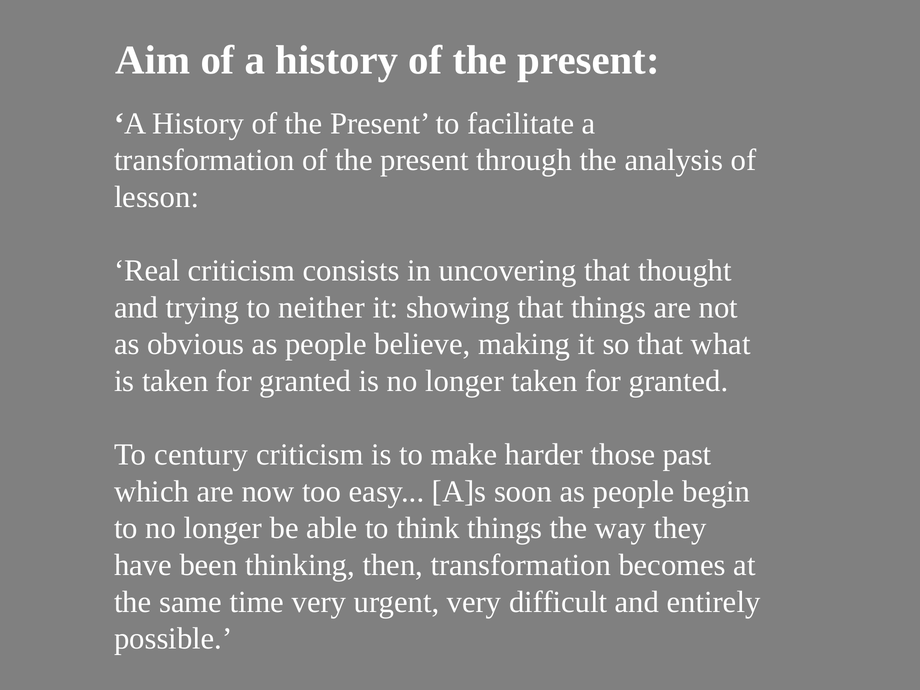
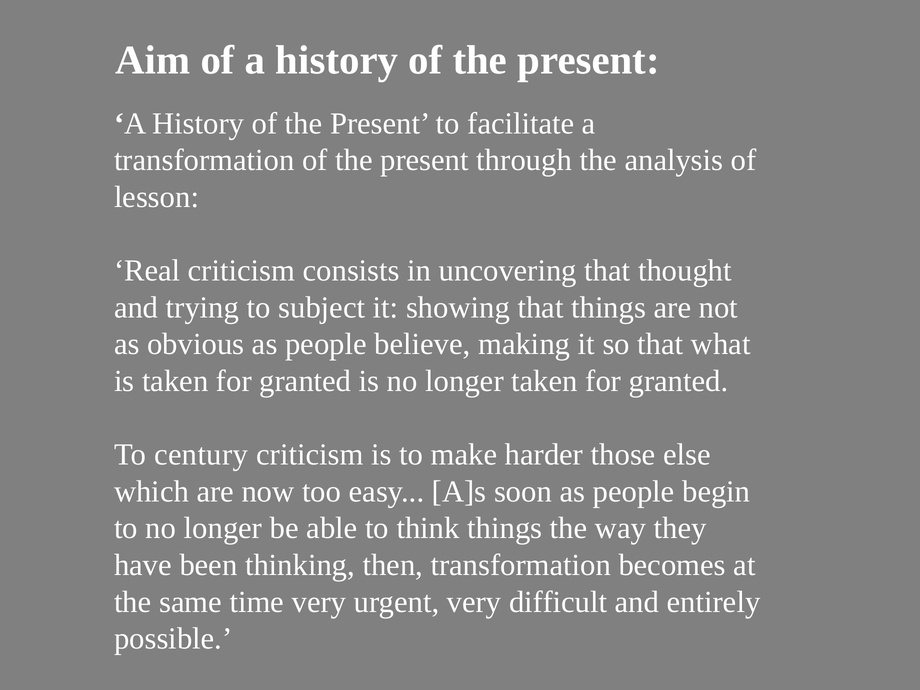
neither: neither -> subject
past: past -> else
